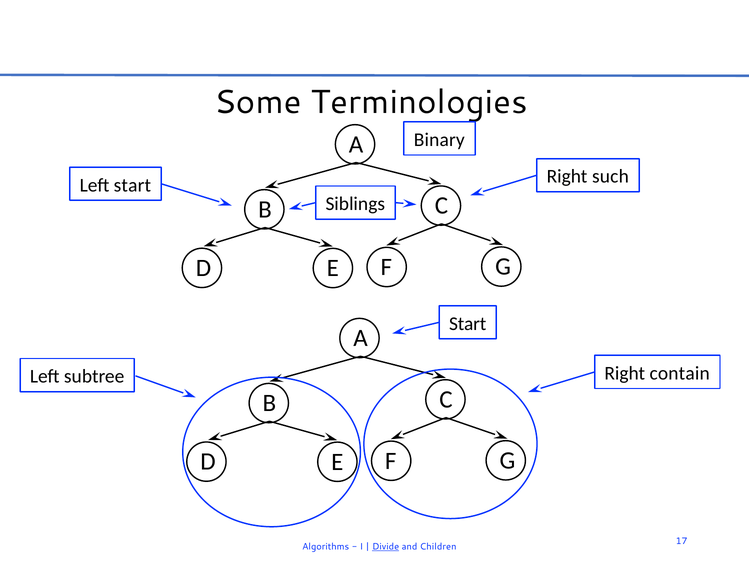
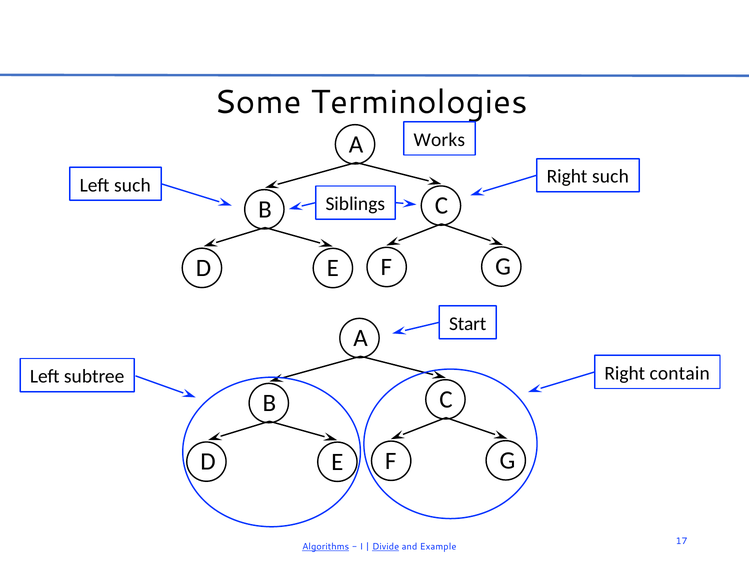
Binary: Binary -> Works
Left start: start -> such
Algorithms underline: none -> present
Children: Children -> Example
